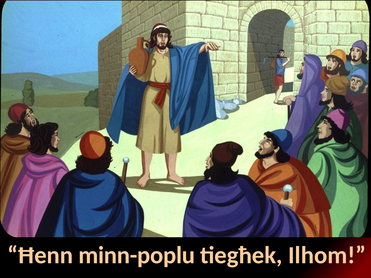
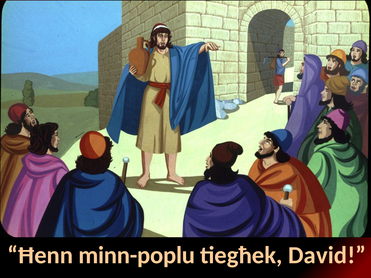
Ilhom: Ilhom -> David
